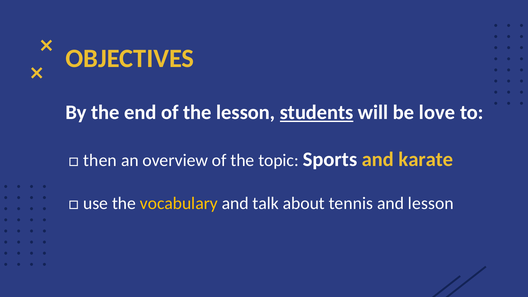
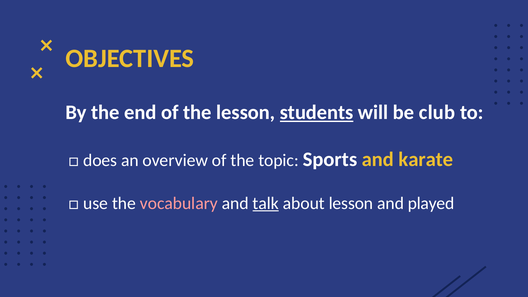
love: love -> club
then: then -> does
vocabulary colour: yellow -> pink
talk underline: none -> present
about tennis: tennis -> lesson
and lesson: lesson -> played
